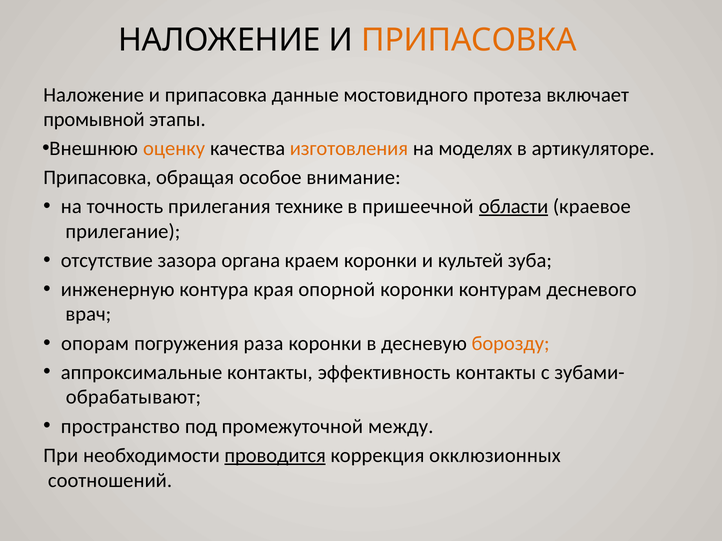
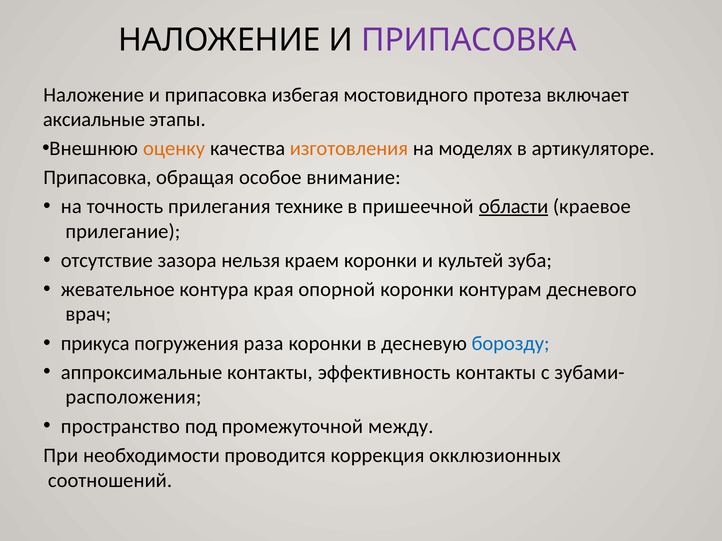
ПРИПАСОВКА at (469, 40) colour: orange -> purple
данные: данные -> избегая
промывной: промывной -> аксиальные
органа: органа -> нельзя
инженерную: инженерную -> жевательное
опорам: опорам -> прикуса
борозду colour: orange -> blue
обрабатывают: обрабатывают -> расположения
проводится underline: present -> none
